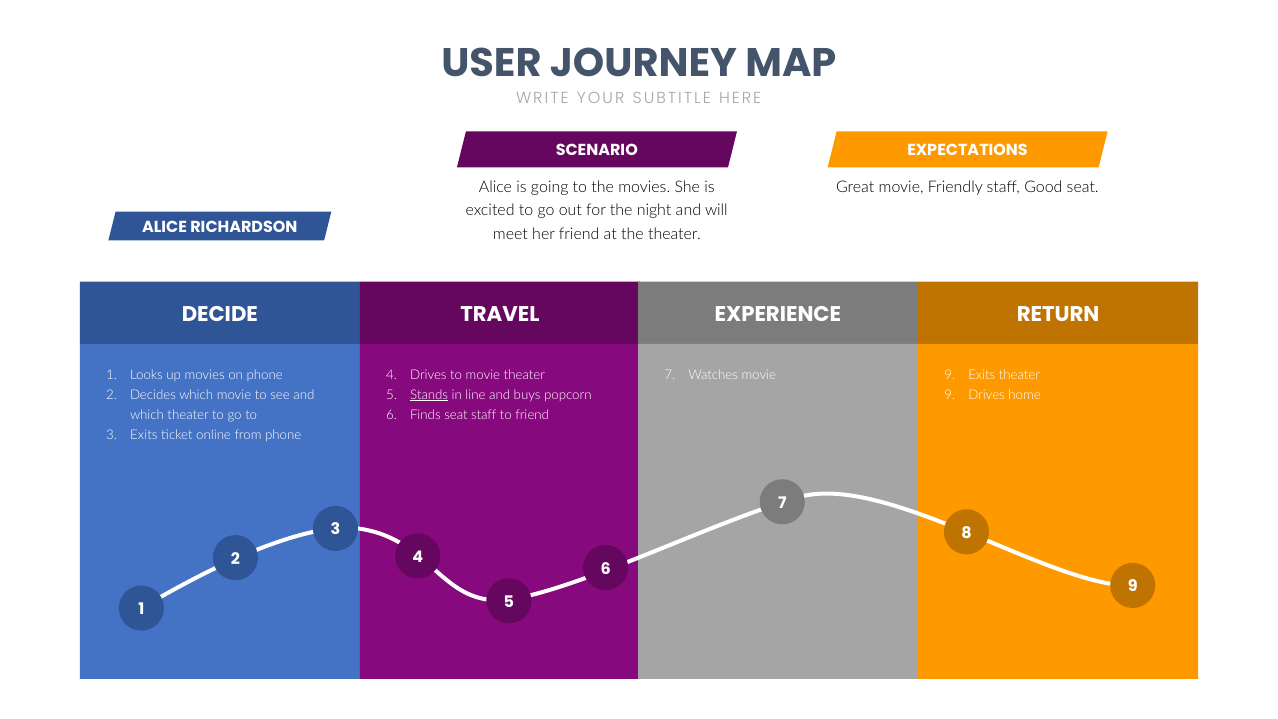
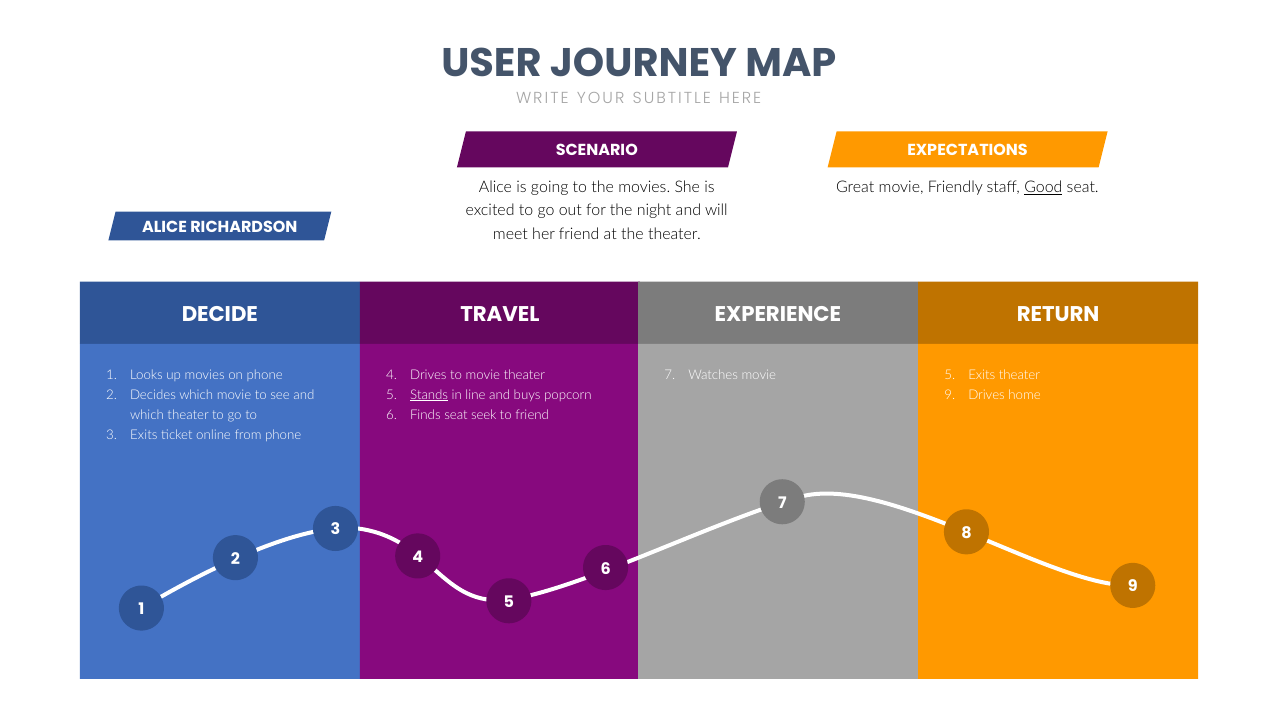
Good underline: none -> present
movie 9: 9 -> 5
seat staff: staff -> seek
